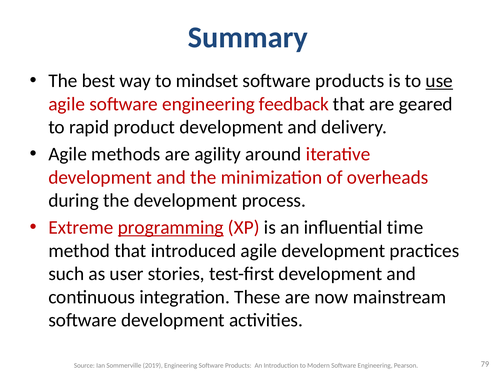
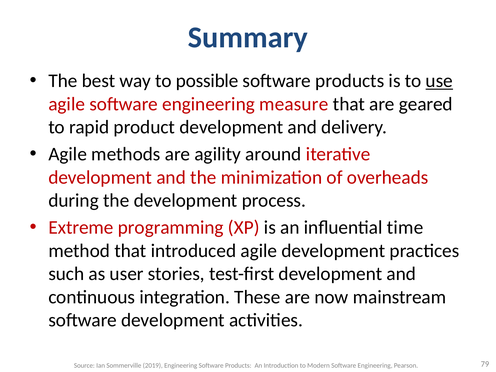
mindset: mindset -> possible
feedback: feedback -> measure
programming underline: present -> none
